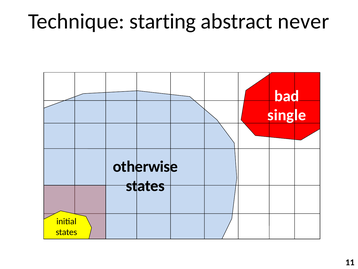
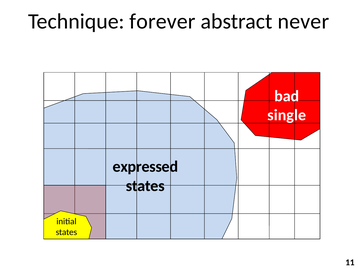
starting: starting -> forever
otherwise: otherwise -> expressed
